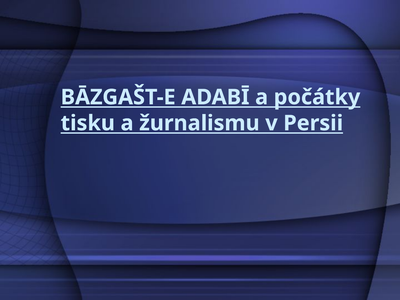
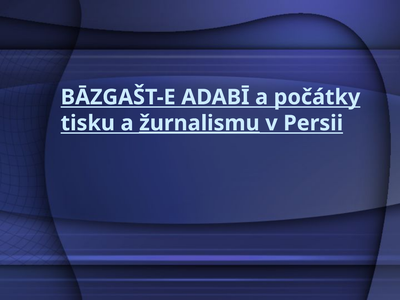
žurnalismu underline: none -> present
